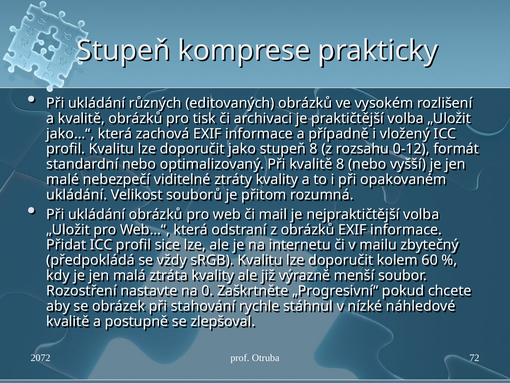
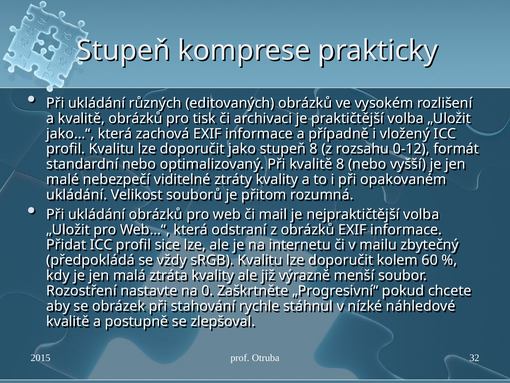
2072: 2072 -> 2015
72: 72 -> 32
